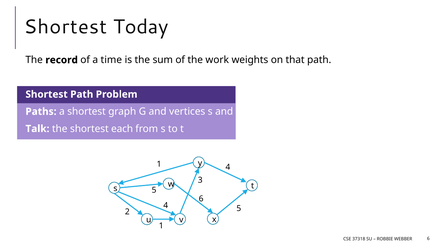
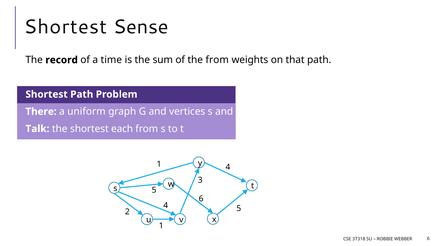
Today: Today -> Sense
the work: work -> from
Paths: Paths -> There
a shortest: shortest -> uniform
